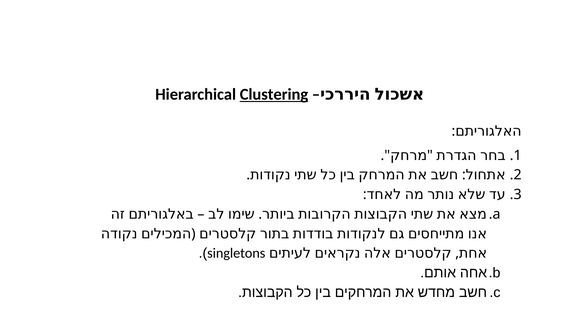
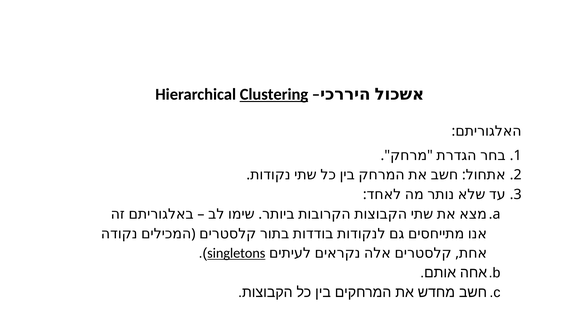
singletons underline: none -> present
